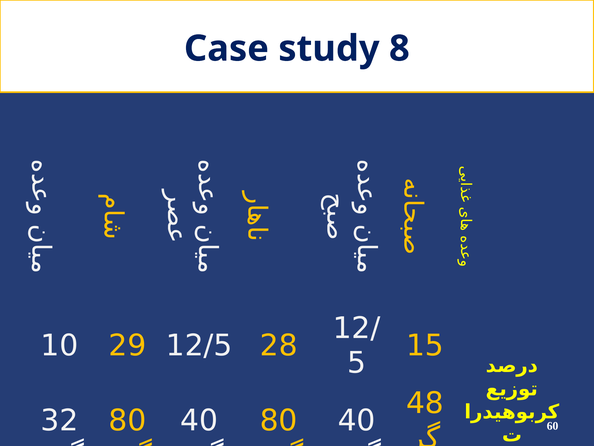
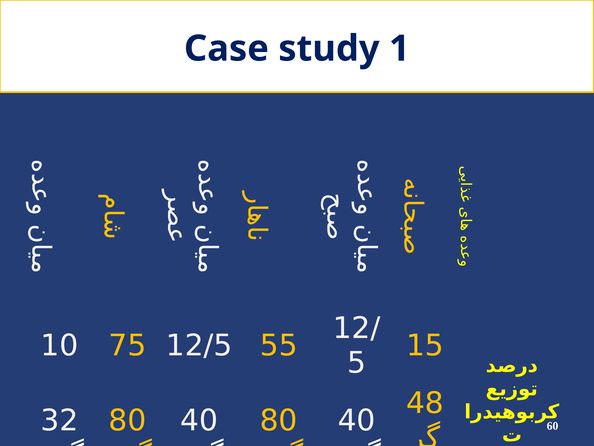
8: 8 -> 1
29: 29 -> 75
28: 28 -> 55
